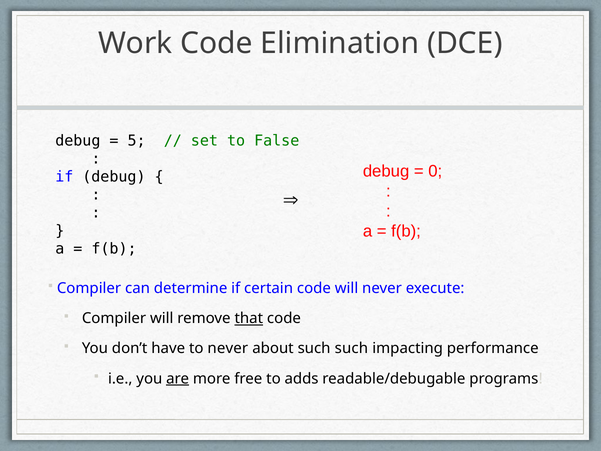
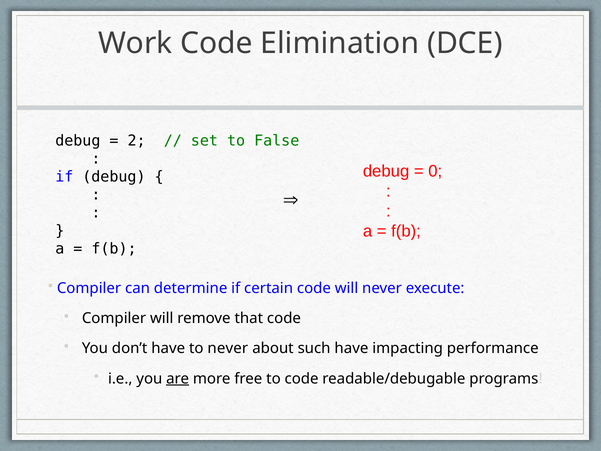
5: 5 -> 2
that underline: present -> none
such such: such -> have
to adds: adds -> code
